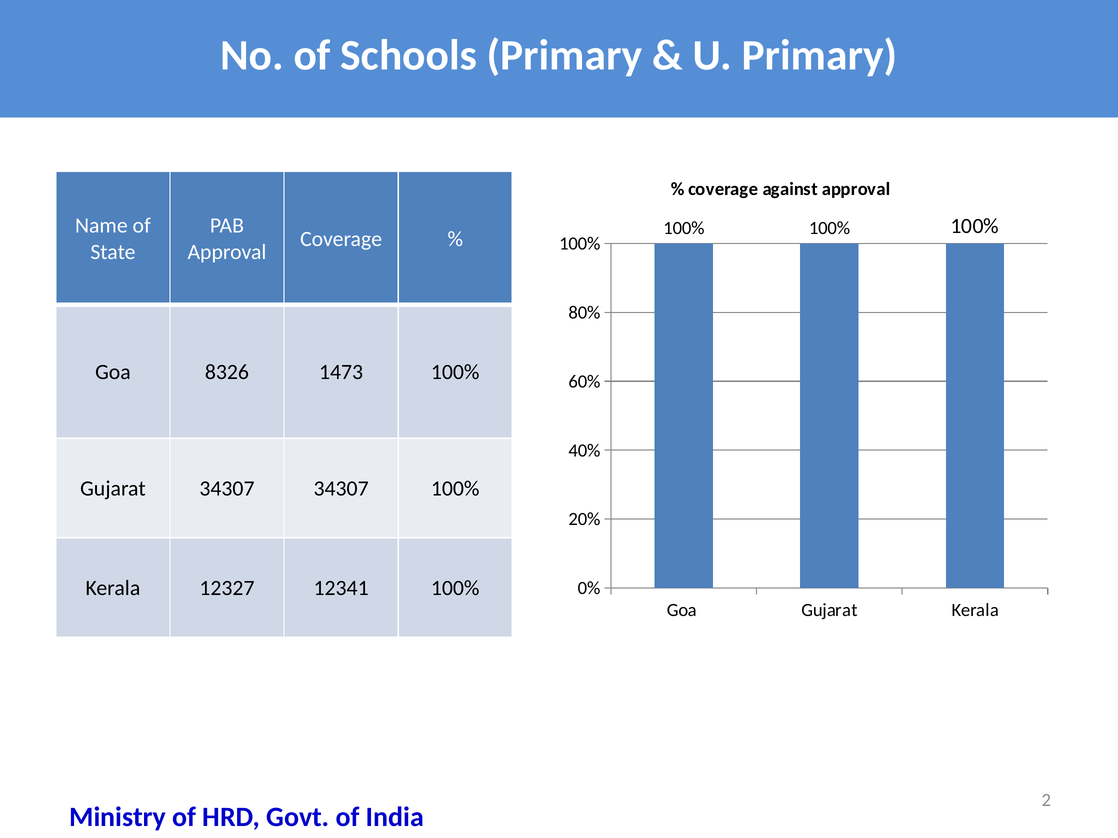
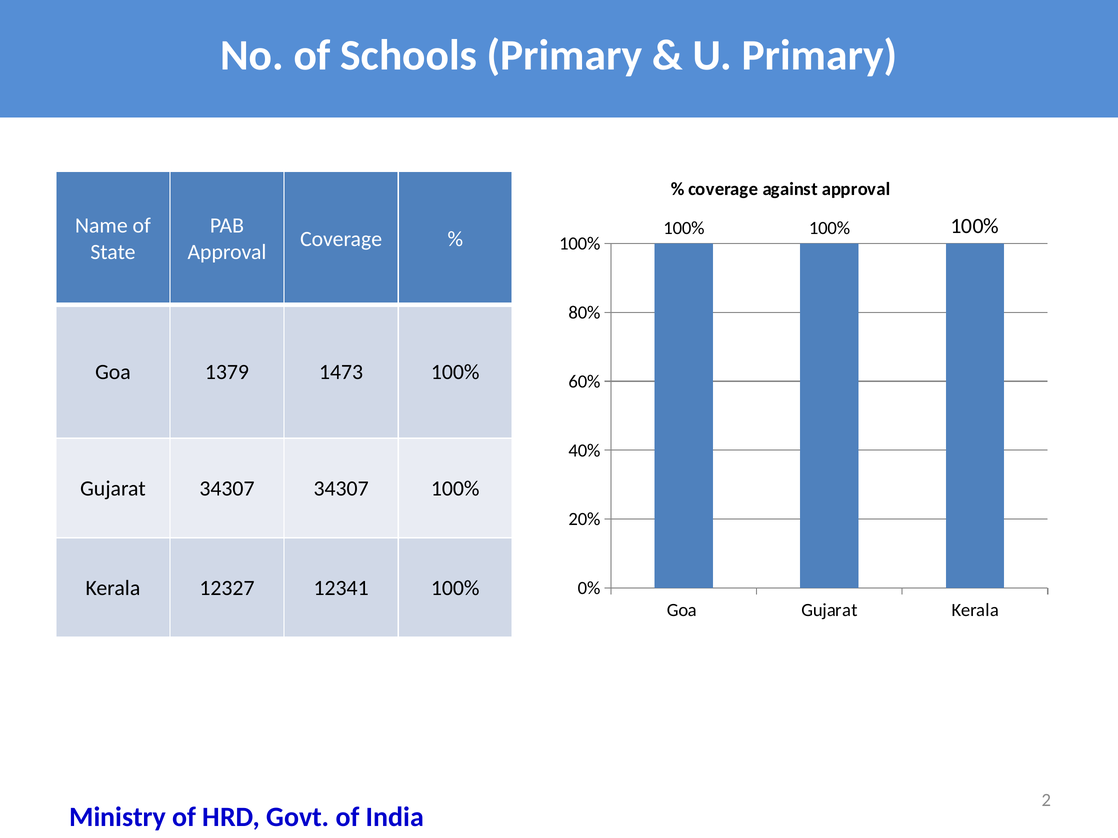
8326: 8326 -> 1379
